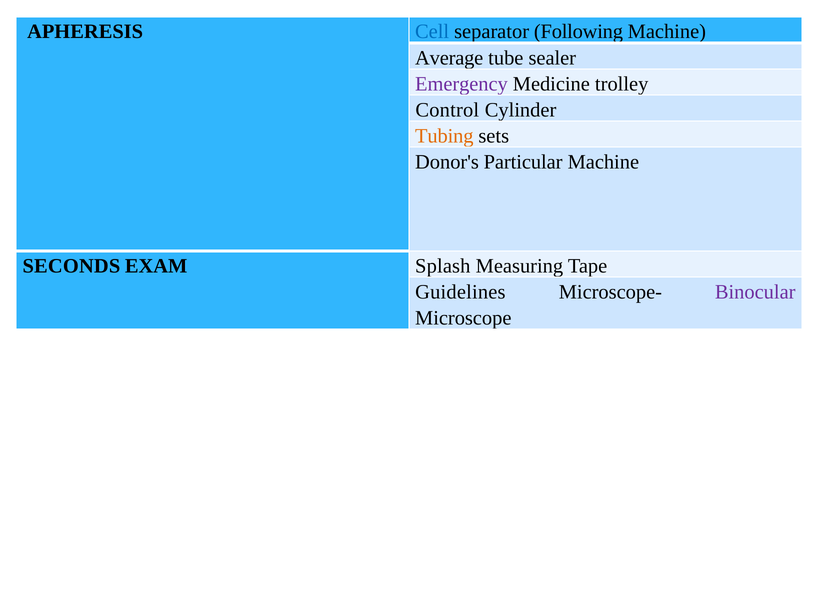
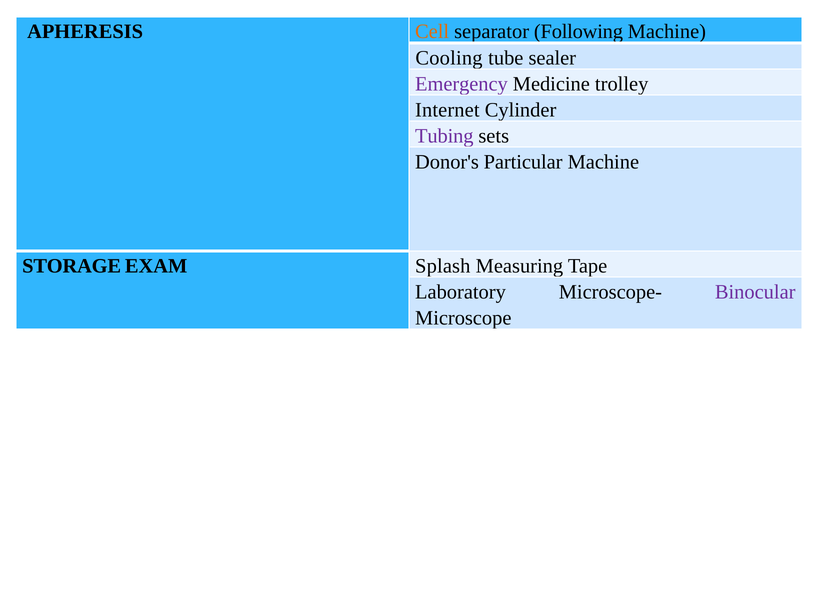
Cell colour: blue -> orange
Average: Average -> Cooling
Control: Control -> Internet
Tubing colour: orange -> purple
SECONDS: SECONDS -> STORAGE
Guidelines: Guidelines -> Laboratory
